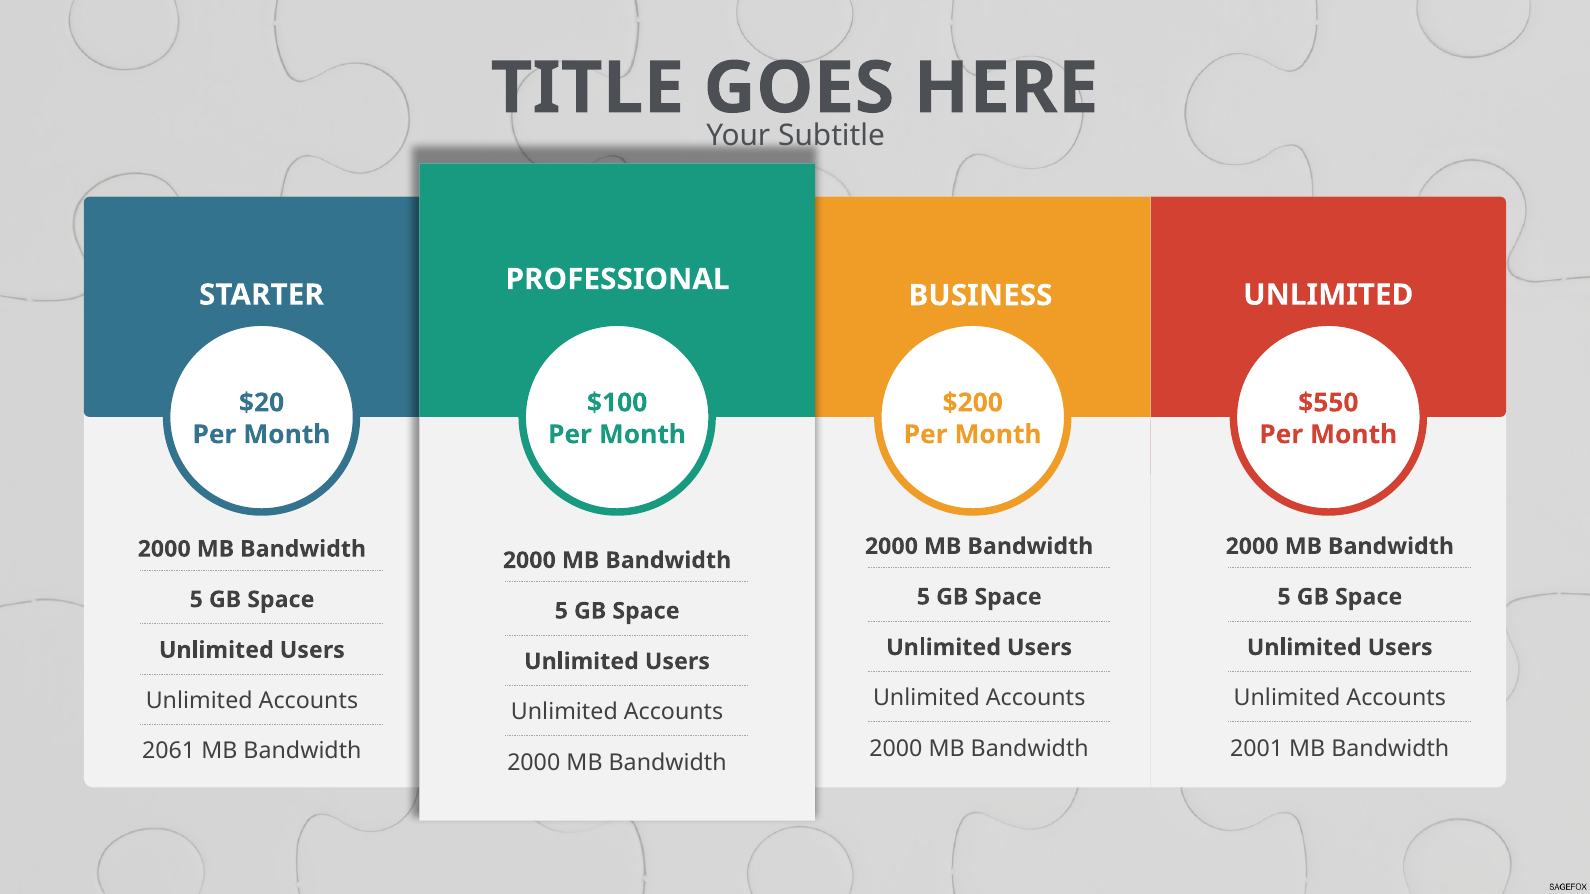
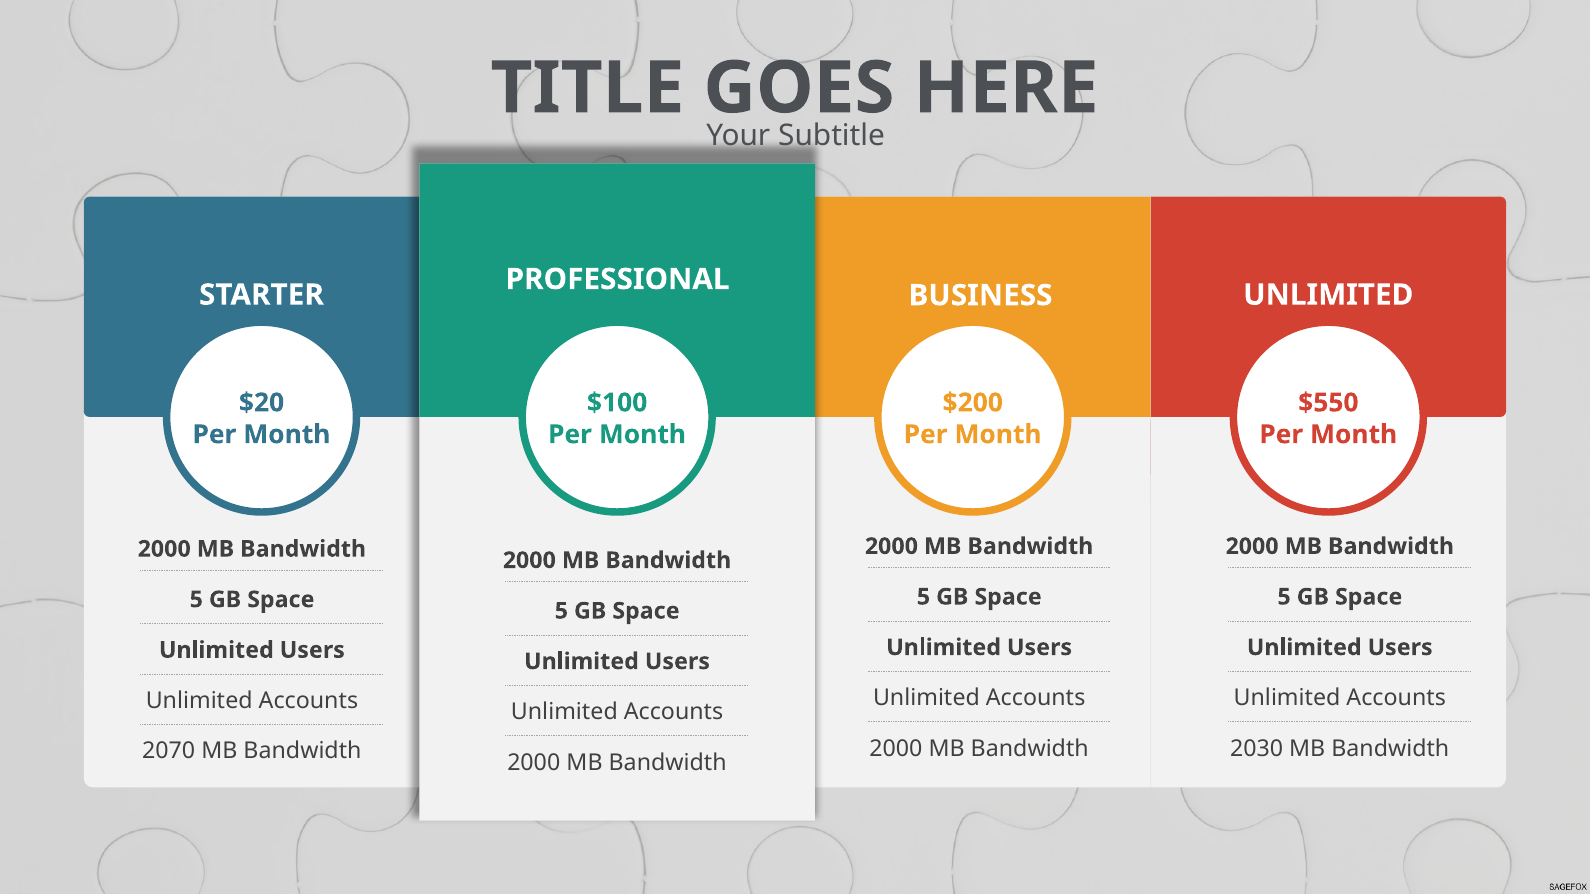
2001: 2001 -> 2030
2061: 2061 -> 2070
